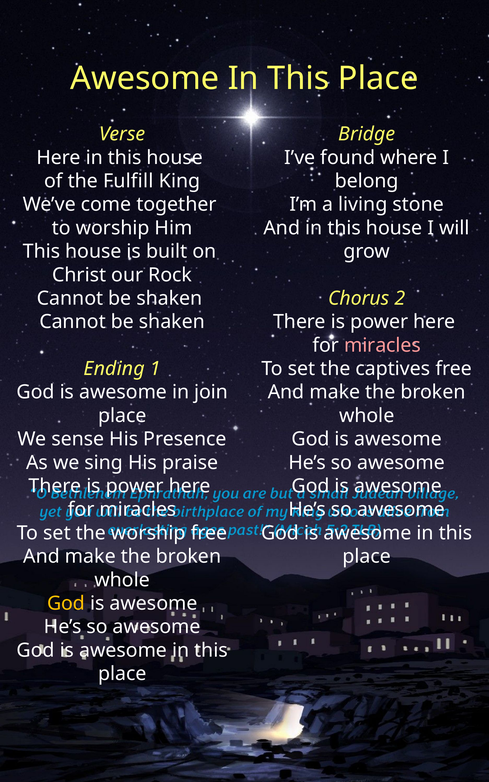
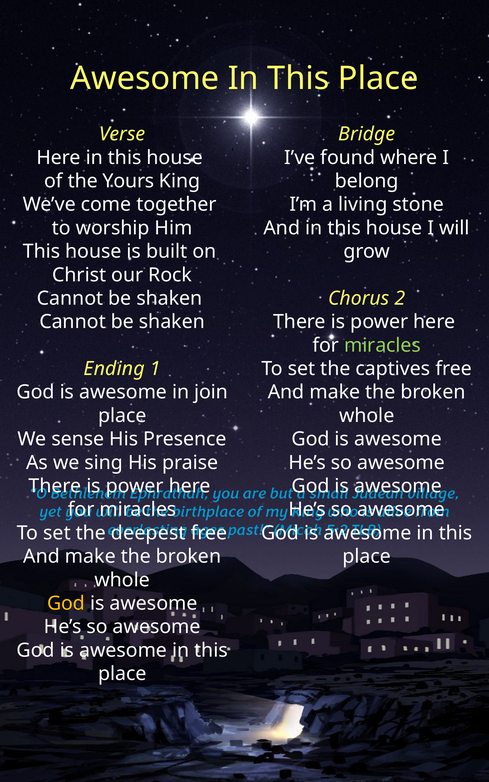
Fulfill: Fulfill -> Yours
miracles at (383, 345) colour: pink -> light green
the worship: worship -> deepest
